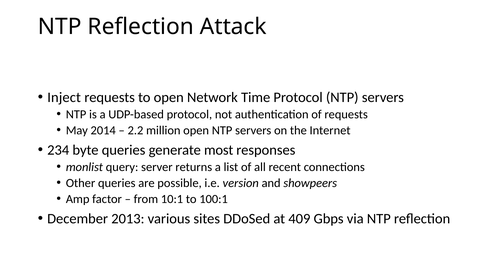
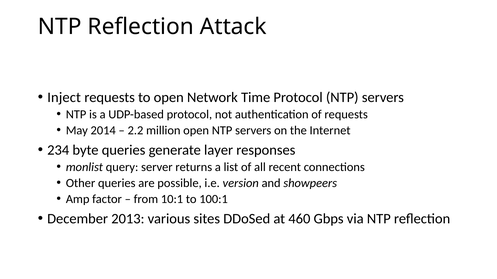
most: most -> layer
409: 409 -> 460
